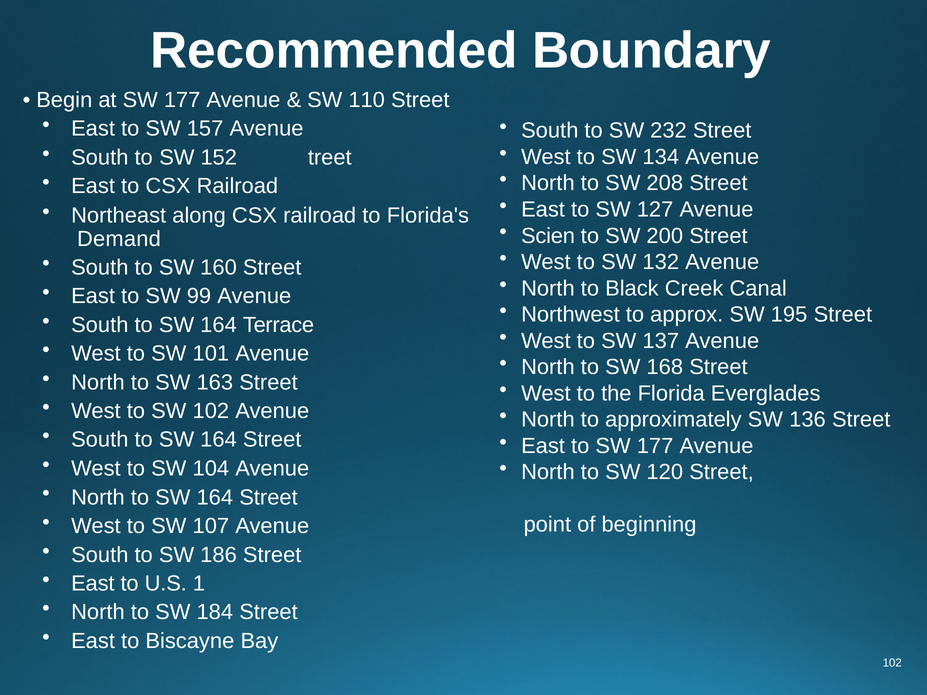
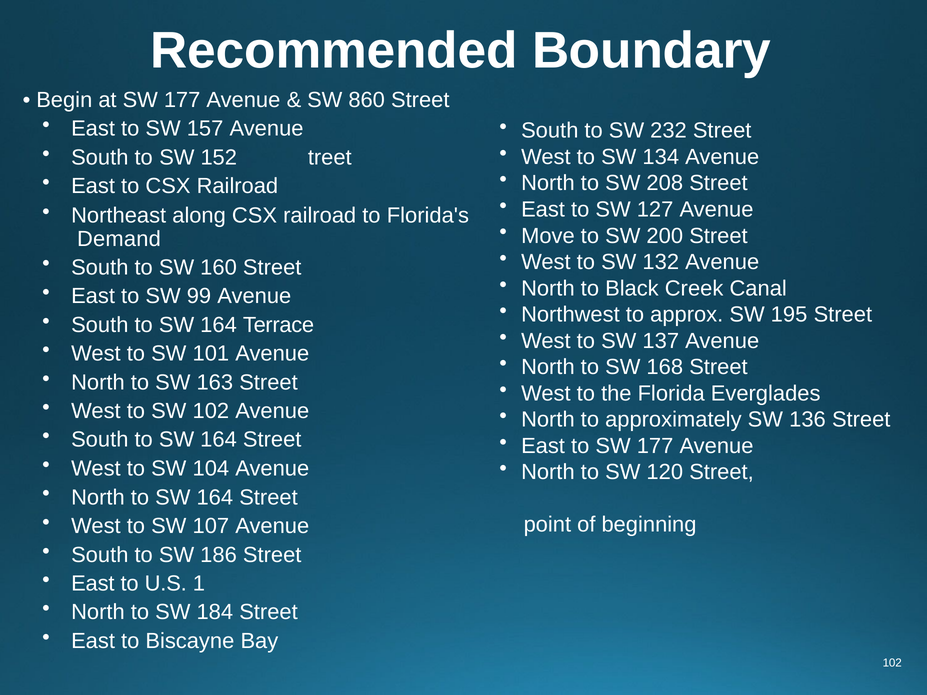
110: 110 -> 860
Scien: Scien -> Move
